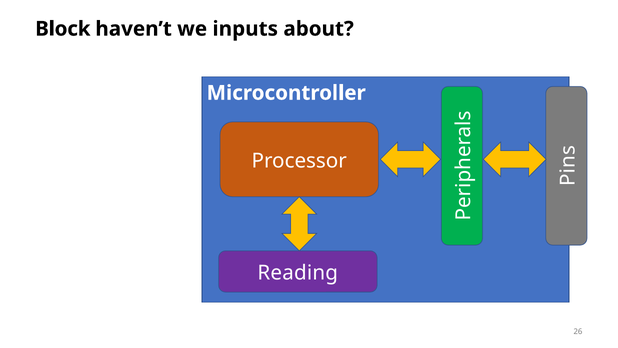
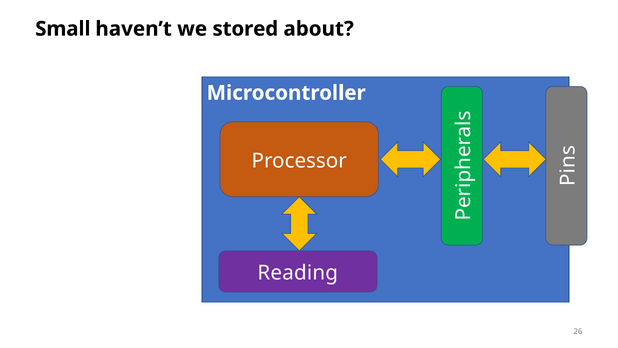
Block: Block -> Small
inputs: inputs -> stored
